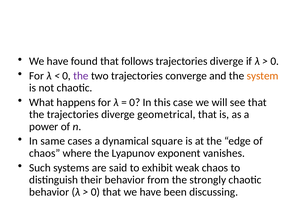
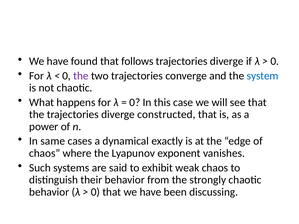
system colour: orange -> blue
geometrical: geometrical -> constructed
square: square -> exactly
